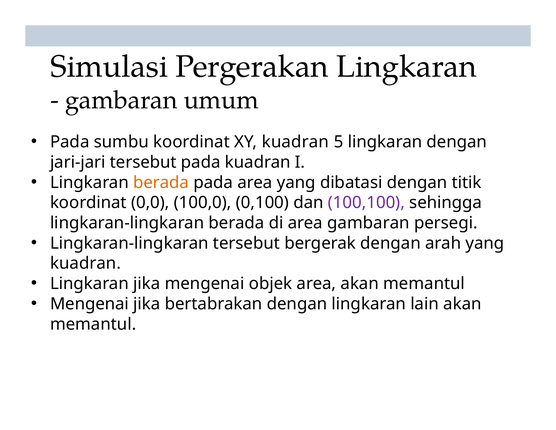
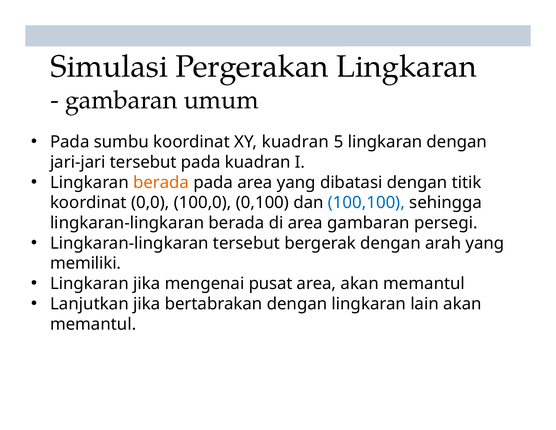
100,100 colour: purple -> blue
kuadran at (85, 263): kuadran -> memiliki
objek: objek -> pusat
Mengenai at (89, 304): Mengenai -> Lanjutkan
